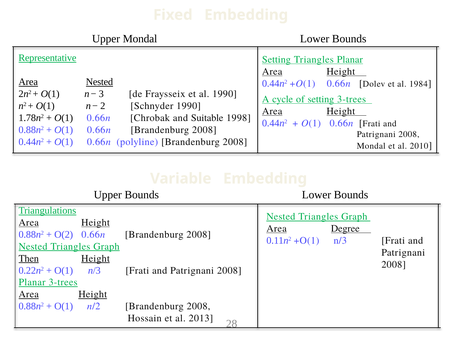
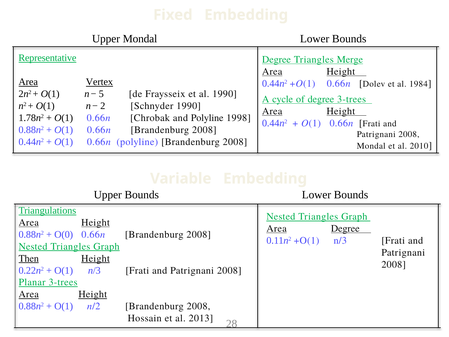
Setting at (276, 59): Setting -> Degree
Triangles Planar: Planar -> Merge
Area Nested: Nested -> Vertex
3: 3 -> 5
of setting: setting -> degree
and Suitable: Suitable -> Polyline
O(2: O(2 -> O(0
